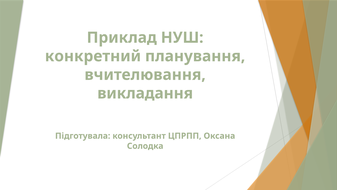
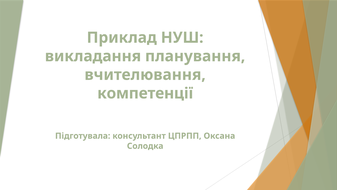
конкретний: конкретний -> викладання
викладання: викладання -> компетенції
